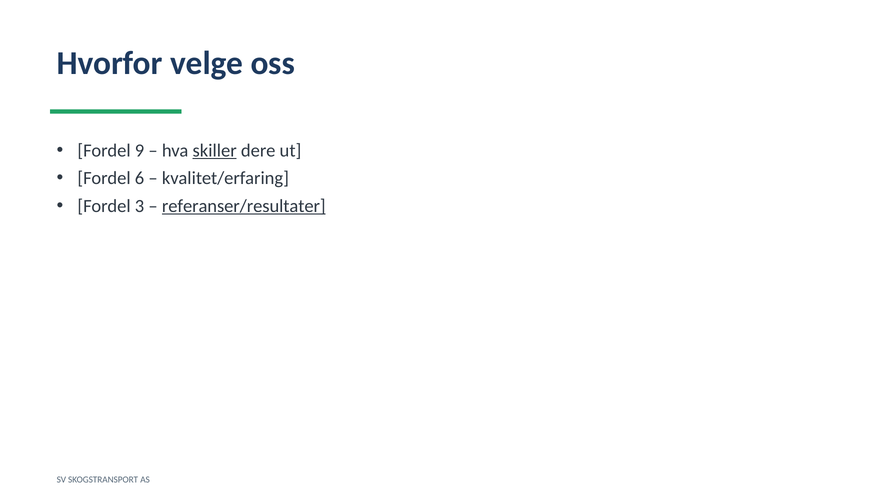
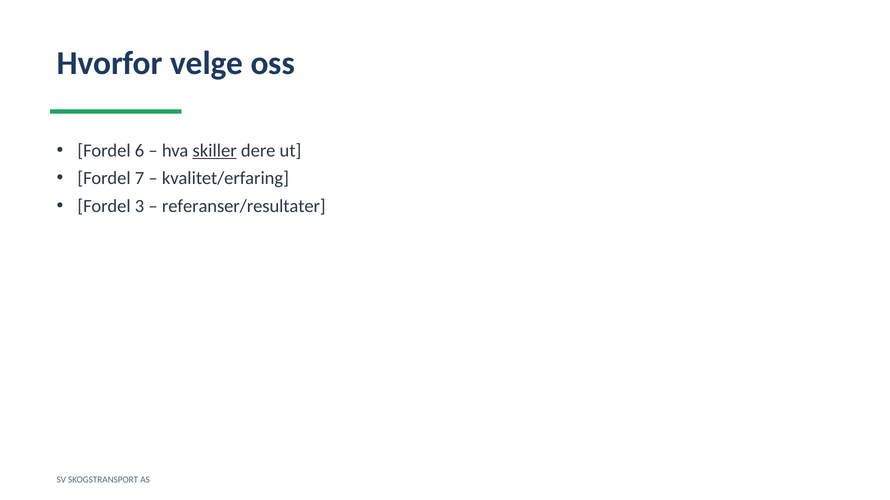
9: 9 -> 6
6: 6 -> 7
referanser/resultater underline: present -> none
